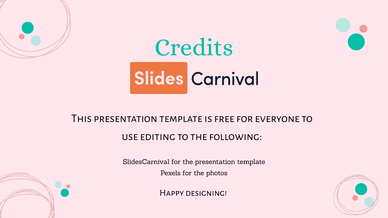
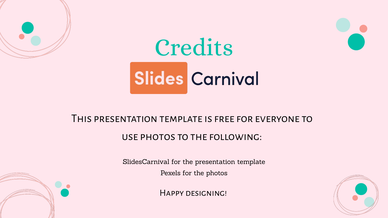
use editing: editing -> photos
